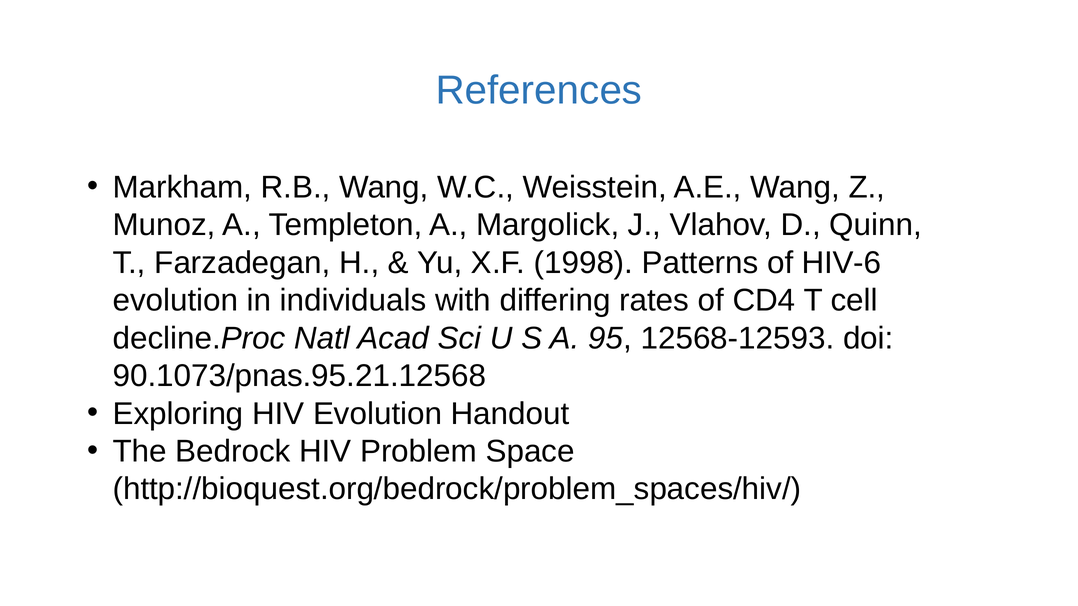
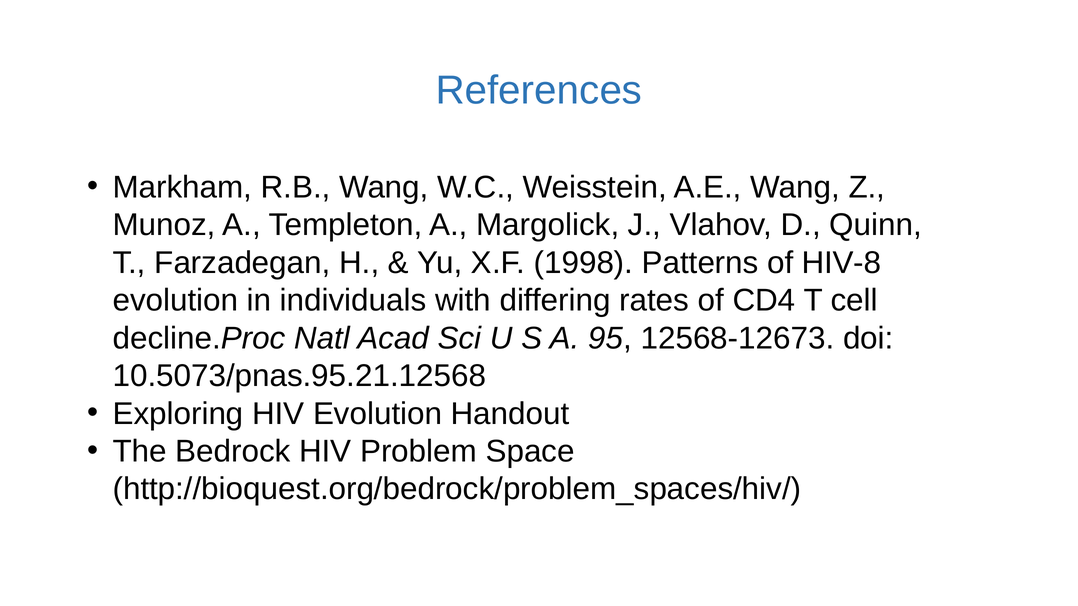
HIV-6: HIV-6 -> HIV-8
12568-12593: 12568-12593 -> 12568-12673
90.1073/pnas.95.21.12568: 90.1073/pnas.95.21.12568 -> 10.5073/pnas.95.21.12568
